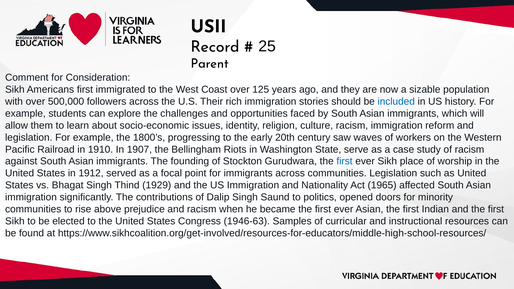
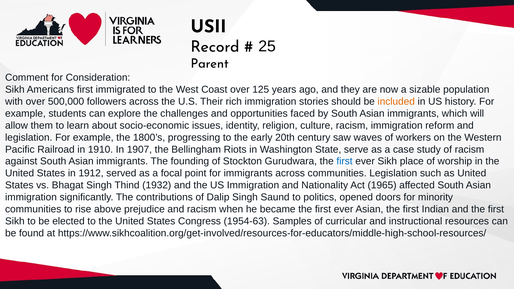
included colour: blue -> orange
1929: 1929 -> 1932
1946-63: 1946-63 -> 1954-63
